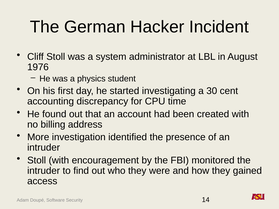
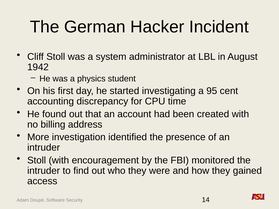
1976: 1976 -> 1942
30: 30 -> 95
